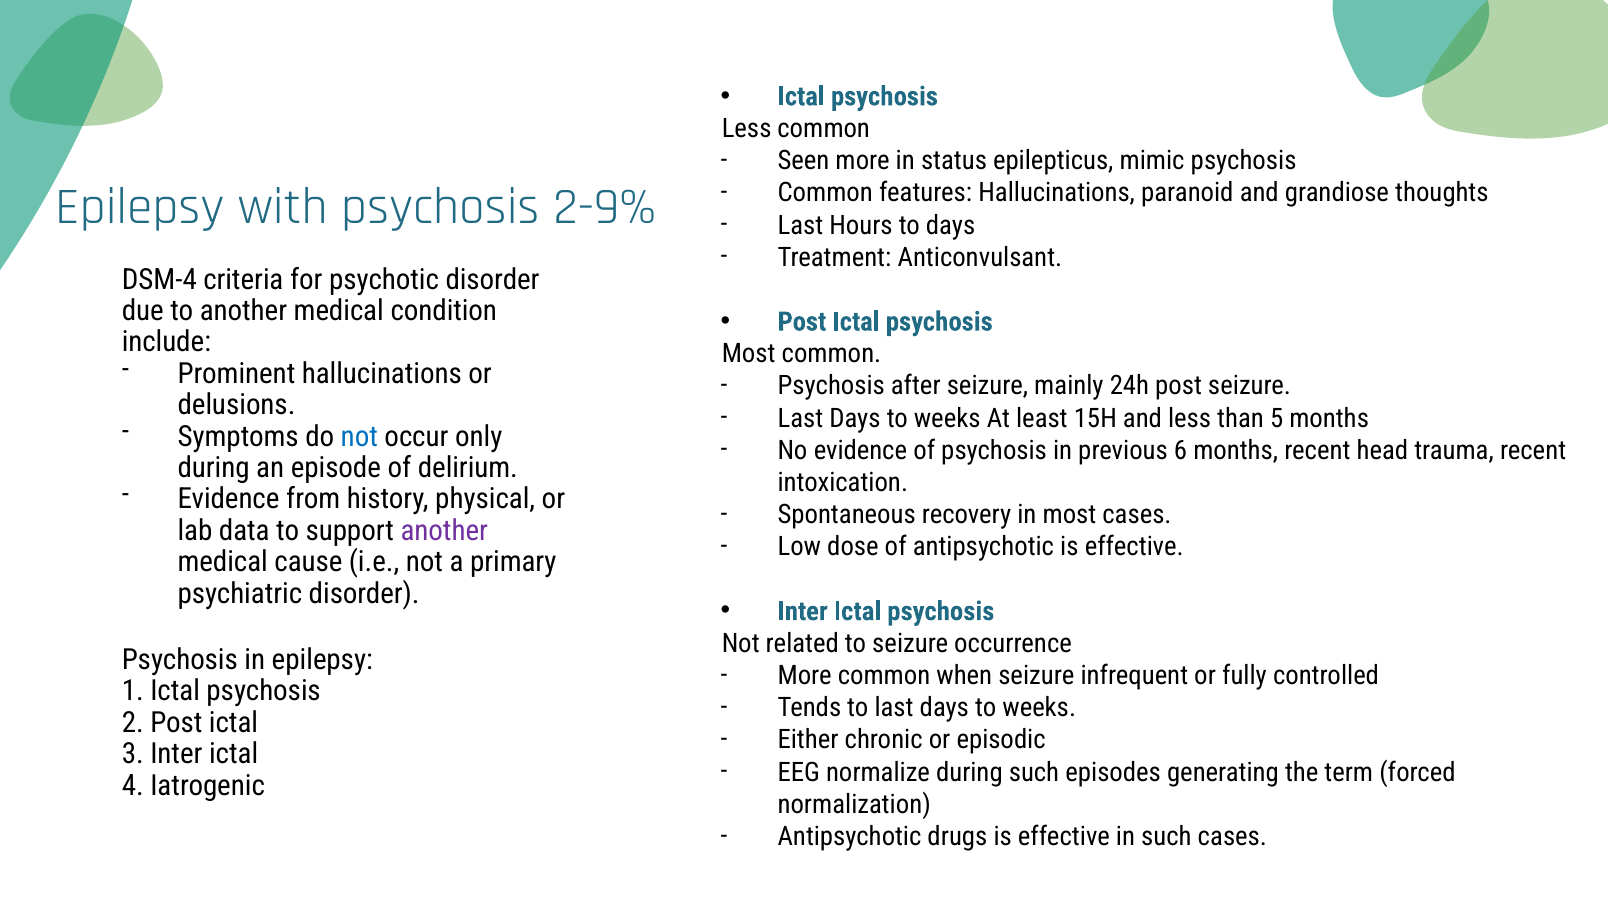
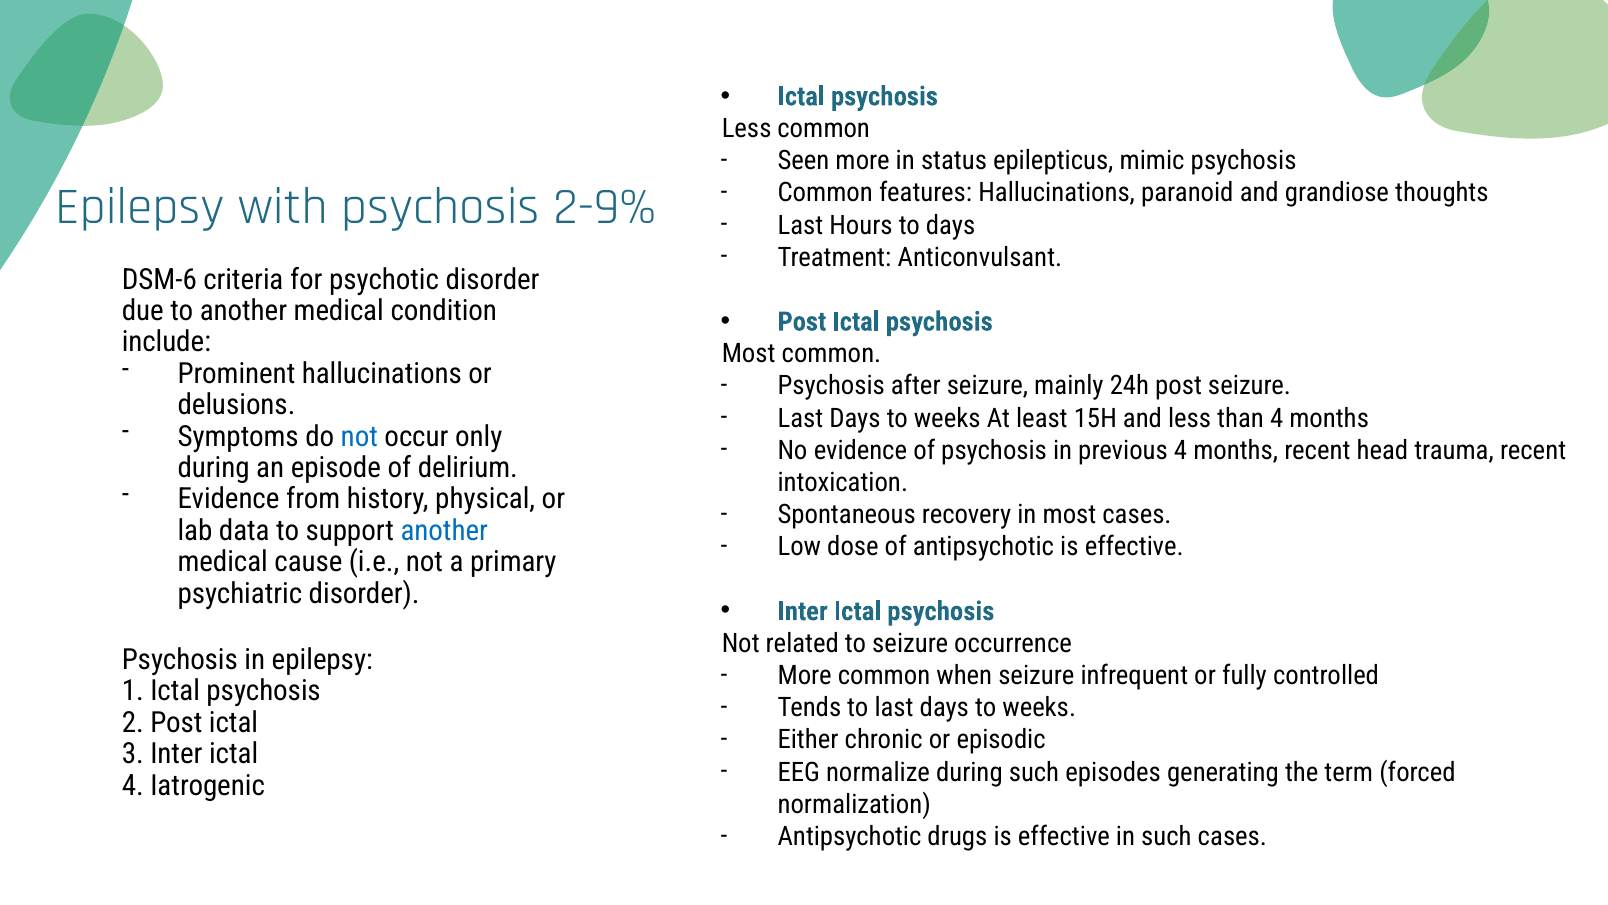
DSM-4: DSM-4 -> DSM-6
than 5: 5 -> 4
previous 6: 6 -> 4
another at (444, 531) colour: purple -> blue
